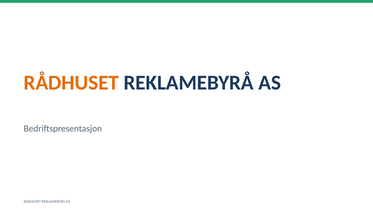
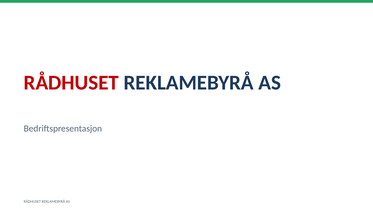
RÅDHUSET at (71, 83) colour: orange -> red
